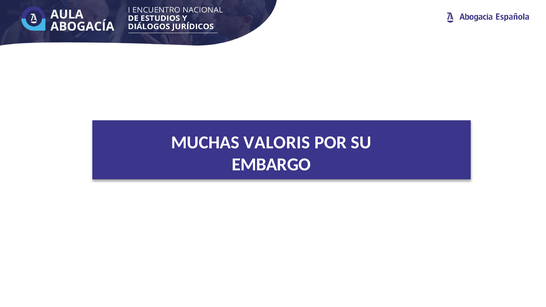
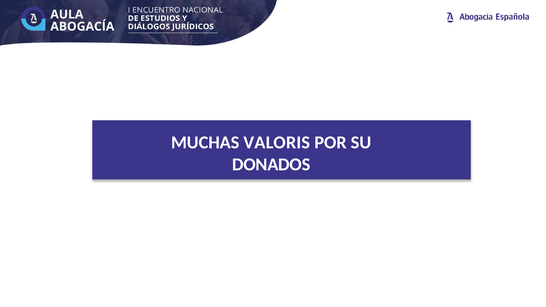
EMBARGO: EMBARGO -> DONADOS
